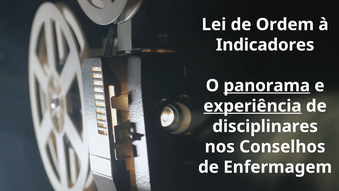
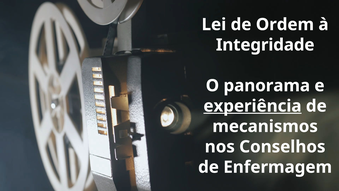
Indicadores: Indicadores -> Integridade
panorama underline: present -> none
disciplinares: disciplinares -> mecanismos
